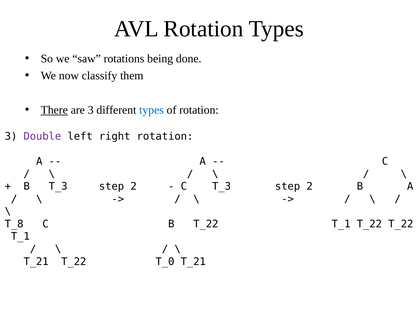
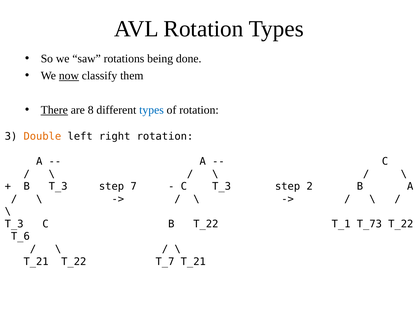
now underline: none -> present
are 3: 3 -> 8
Double colour: purple -> orange
B T_3 step 2: 2 -> 7
T_8 at (14, 224): T_8 -> T_3
T_1 T_22: T_22 -> T_73
T_1 at (20, 237): T_1 -> T_6
T_0: T_0 -> T_7
